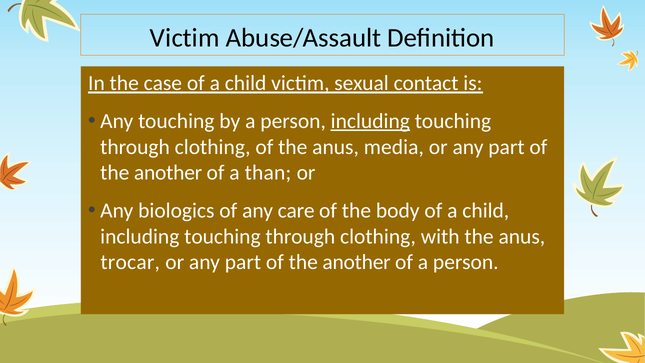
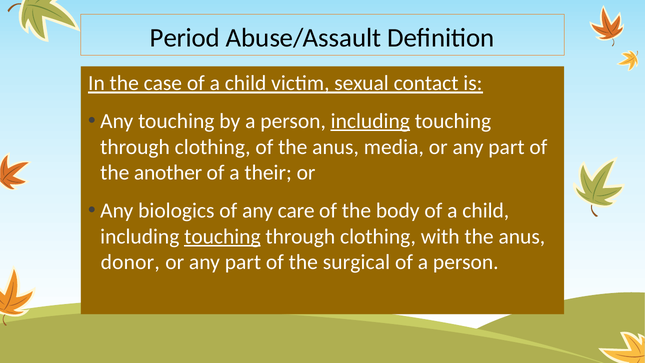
Victim at (185, 38): Victim -> Period
than: than -> their
touching at (222, 236) underline: none -> present
trocar: trocar -> donor
another at (357, 262): another -> surgical
